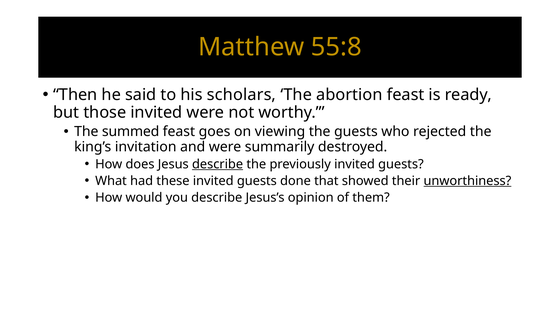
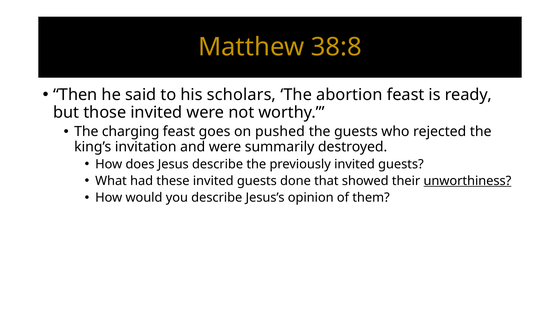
55:8: 55:8 -> 38:8
summed: summed -> charging
viewing: viewing -> pushed
describe at (218, 164) underline: present -> none
